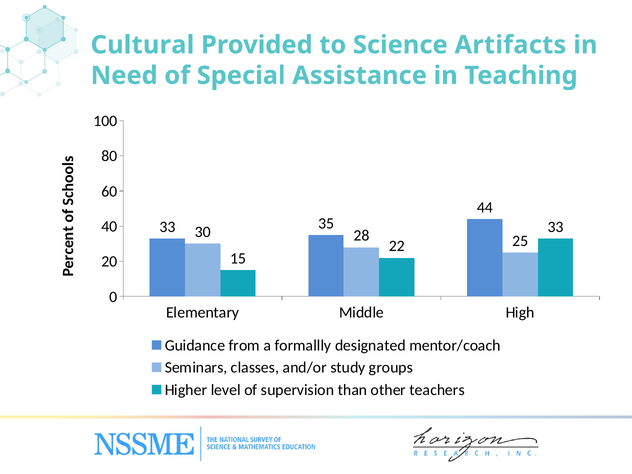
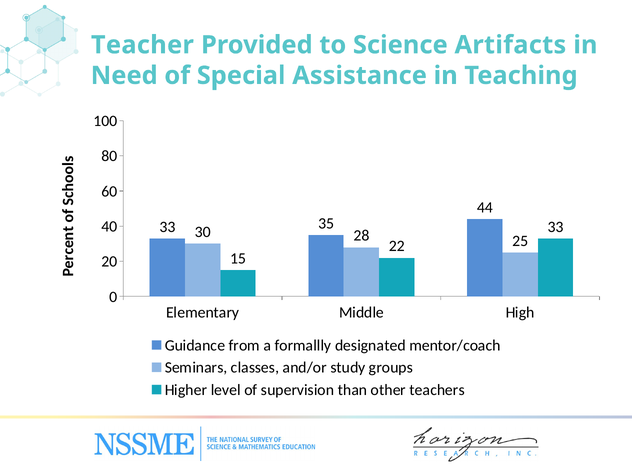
Cultural: Cultural -> Teacher
